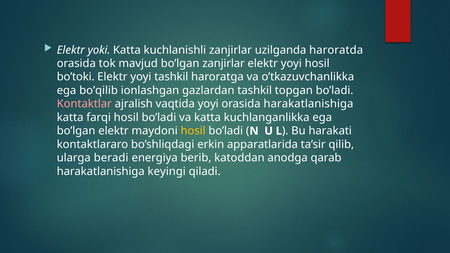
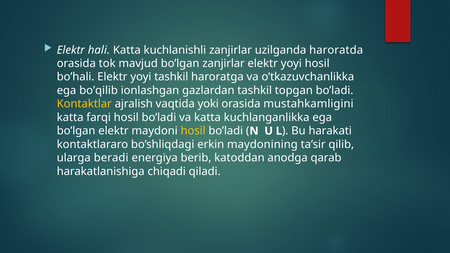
yoki: yoki -> hali
bo’toki: bo’toki -> bo’hali
Kontaktlar colour: pink -> yellow
vaqtida yoyi: yoyi -> yoki
orasida harakatlanishiga: harakatlanishiga -> mustahkamligini
apparatlarida: apparatlarida -> maydonining
keyingi: keyingi -> chiqadi
